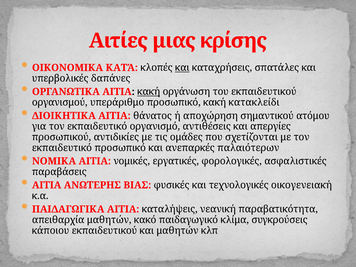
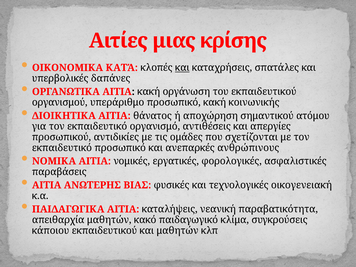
κακή at (149, 92) underline: present -> none
κατακλείδι: κατακλείδι -> κοινωνικής
παλαιότερων: παλαιότερων -> ανθρώπινους
